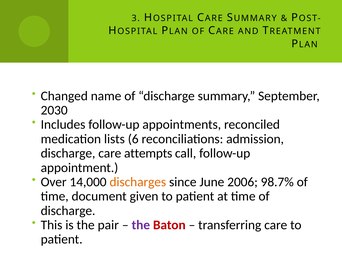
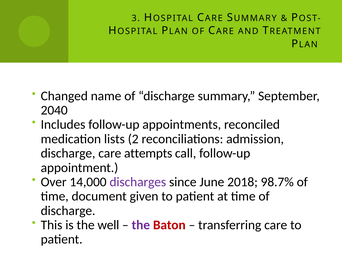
2030: 2030 -> 2040
6: 6 -> 2
discharges colour: orange -> purple
2006: 2006 -> 2018
pair: pair -> well
